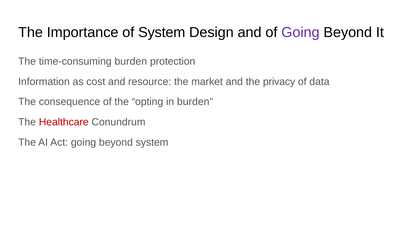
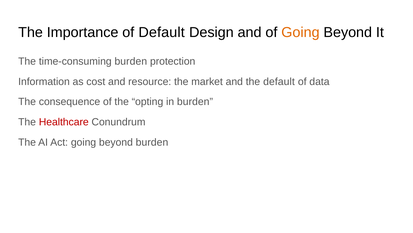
of System: System -> Default
Going at (300, 32) colour: purple -> orange
the privacy: privacy -> default
beyond system: system -> burden
